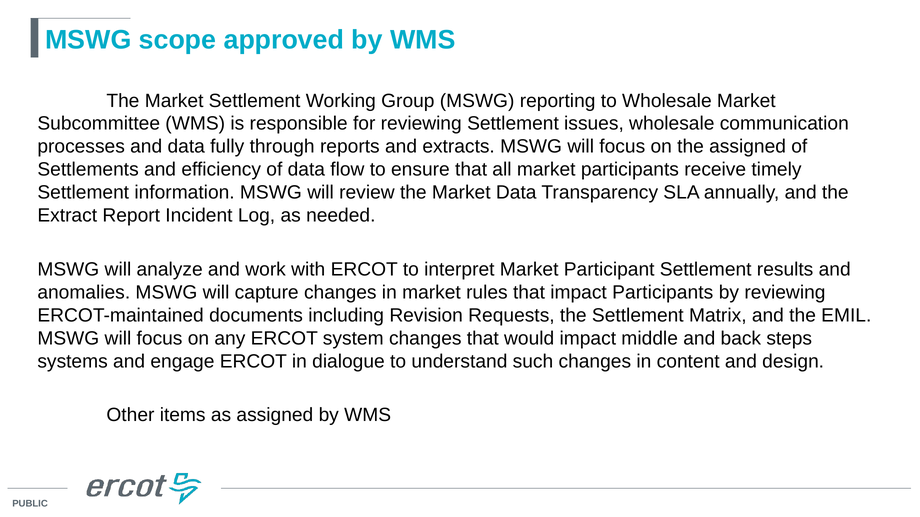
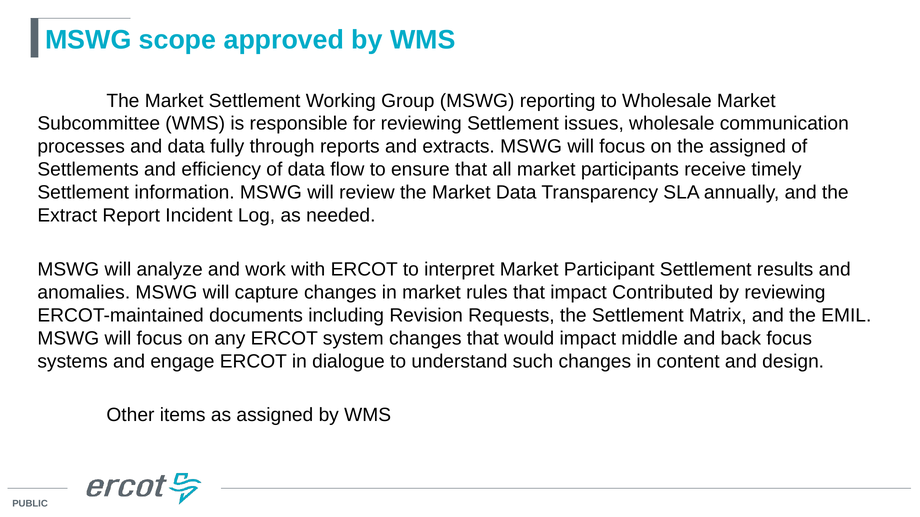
impact Participants: Participants -> Contributed
back steps: steps -> focus
